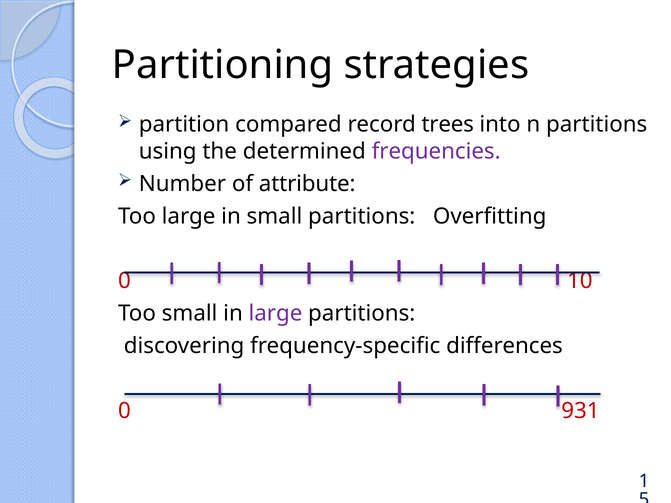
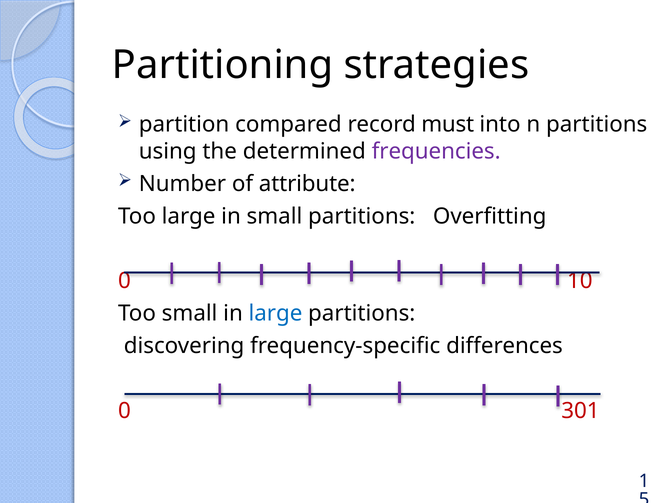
trees: trees -> must
large at (275, 314) colour: purple -> blue
931: 931 -> 301
